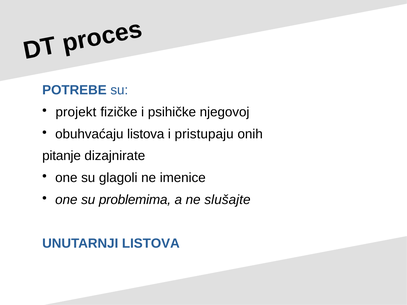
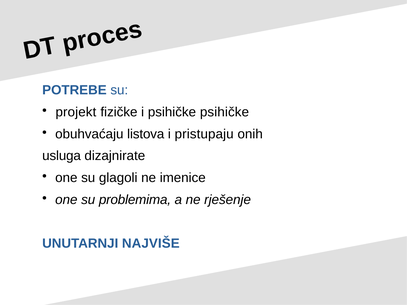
psihičke njegovoj: njegovoj -> psihičke
pitanje: pitanje -> usluga
slušajte: slušajte -> rješenje
UNUTARNJI LISTOVA: LISTOVA -> NAJVIŠE
